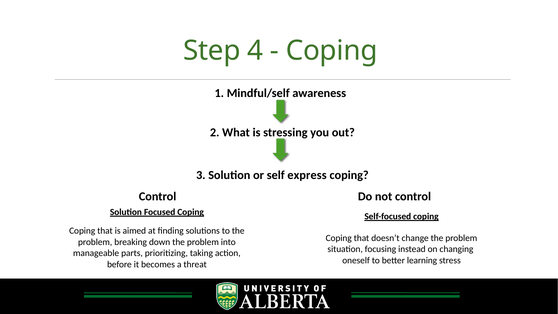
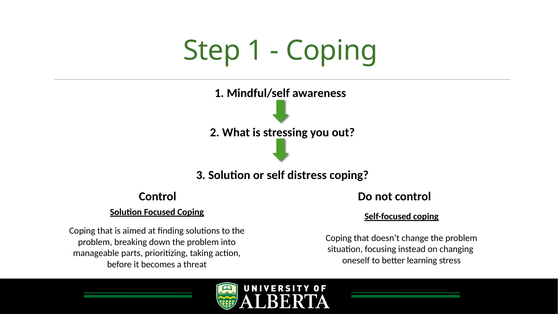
Step 4: 4 -> 1
express: express -> distress
